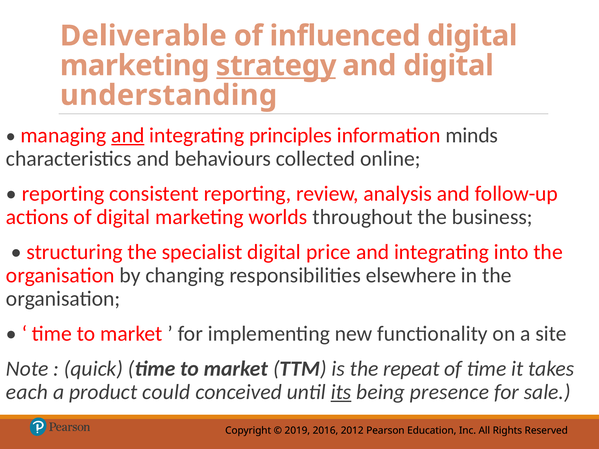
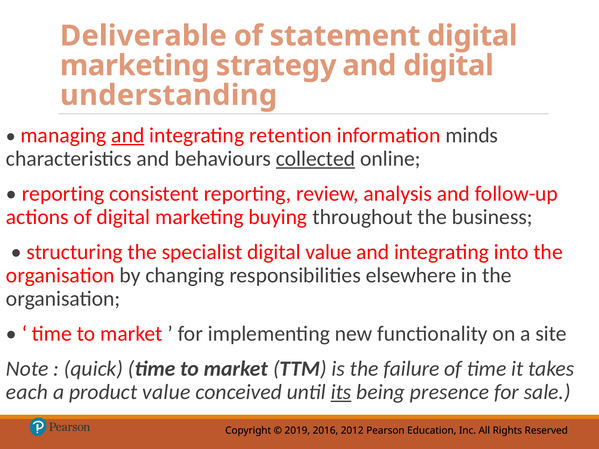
influenced: influenced -> statement
strategy underline: present -> none
principles: principles -> retention
collected underline: none -> present
worlds: worlds -> buying
digital price: price -> value
repeat: repeat -> failure
product could: could -> value
